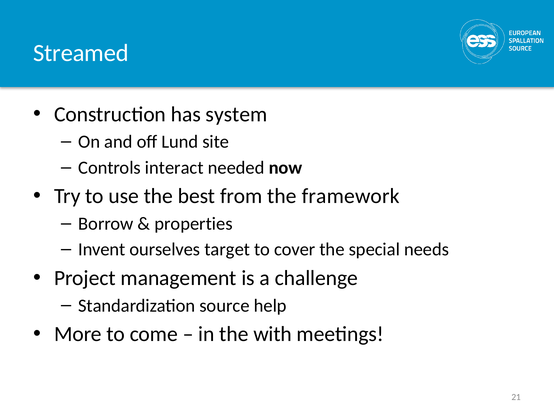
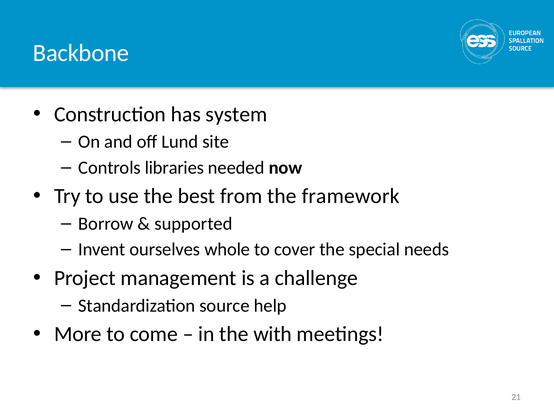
Streamed: Streamed -> Backbone
interact: interact -> libraries
properties: properties -> supported
target: target -> whole
